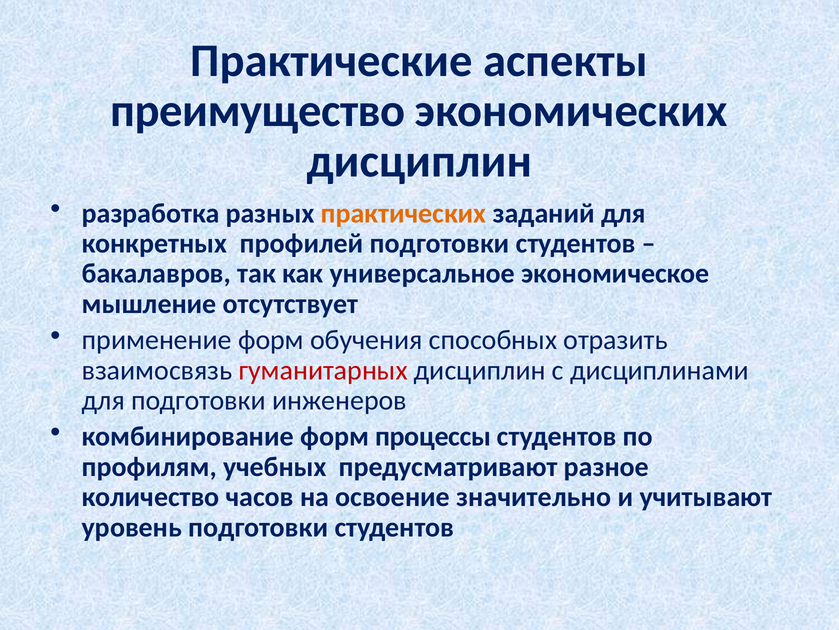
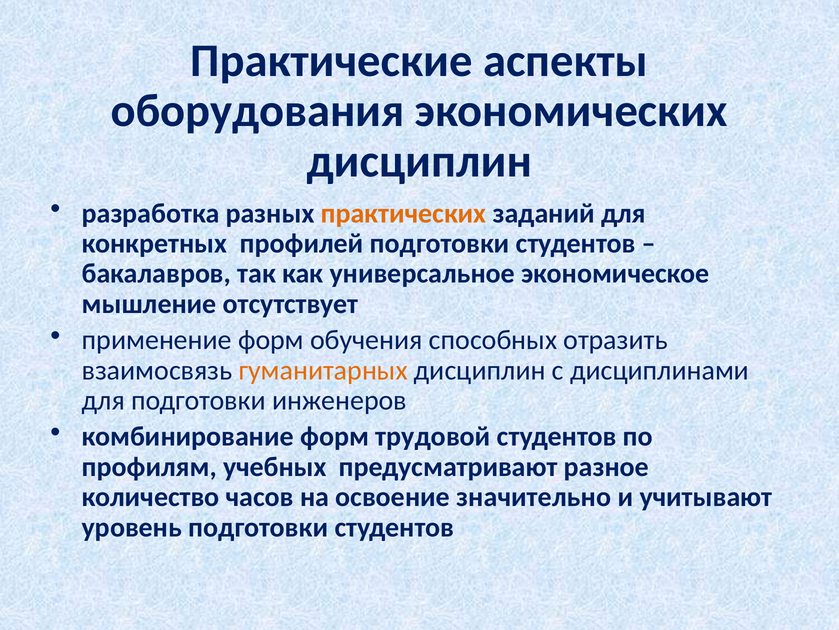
преимущество: преимущество -> оборудования
гуманитарных colour: red -> orange
процессы: процессы -> трудовой
